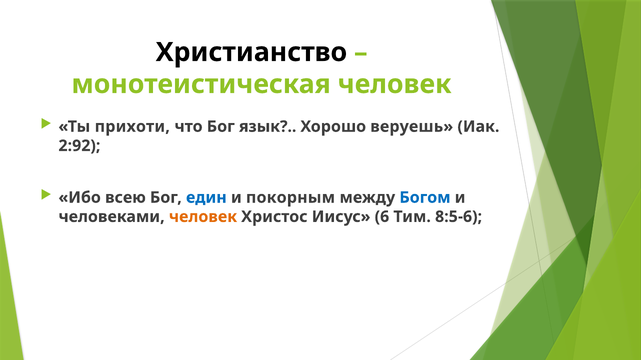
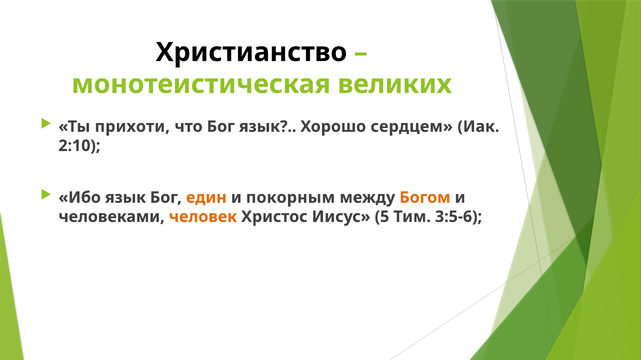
монотеистическая человек: человек -> великих
веруешь: веруешь -> сердцем
2:92: 2:92 -> 2:10
Ибо всею: всею -> язык
един colour: blue -> orange
Богом colour: blue -> orange
6: 6 -> 5
8:5-6: 8:5-6 -> 3:5-6
